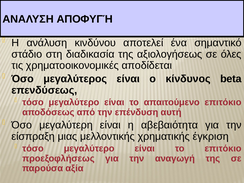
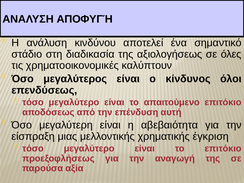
αποδίδεται: αποδίδεται -> καλύπτουν
beta: beta -> όλοι
